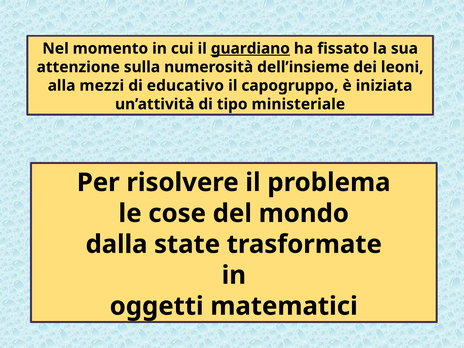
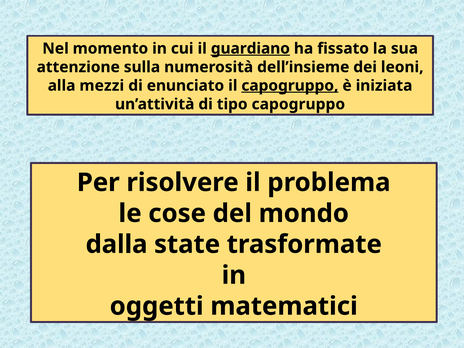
educativo: educativo -> enunciato
capogruppo at (290, 86) underline: none -> present
tipo ministeriale: ministeriale -> capogruppo
